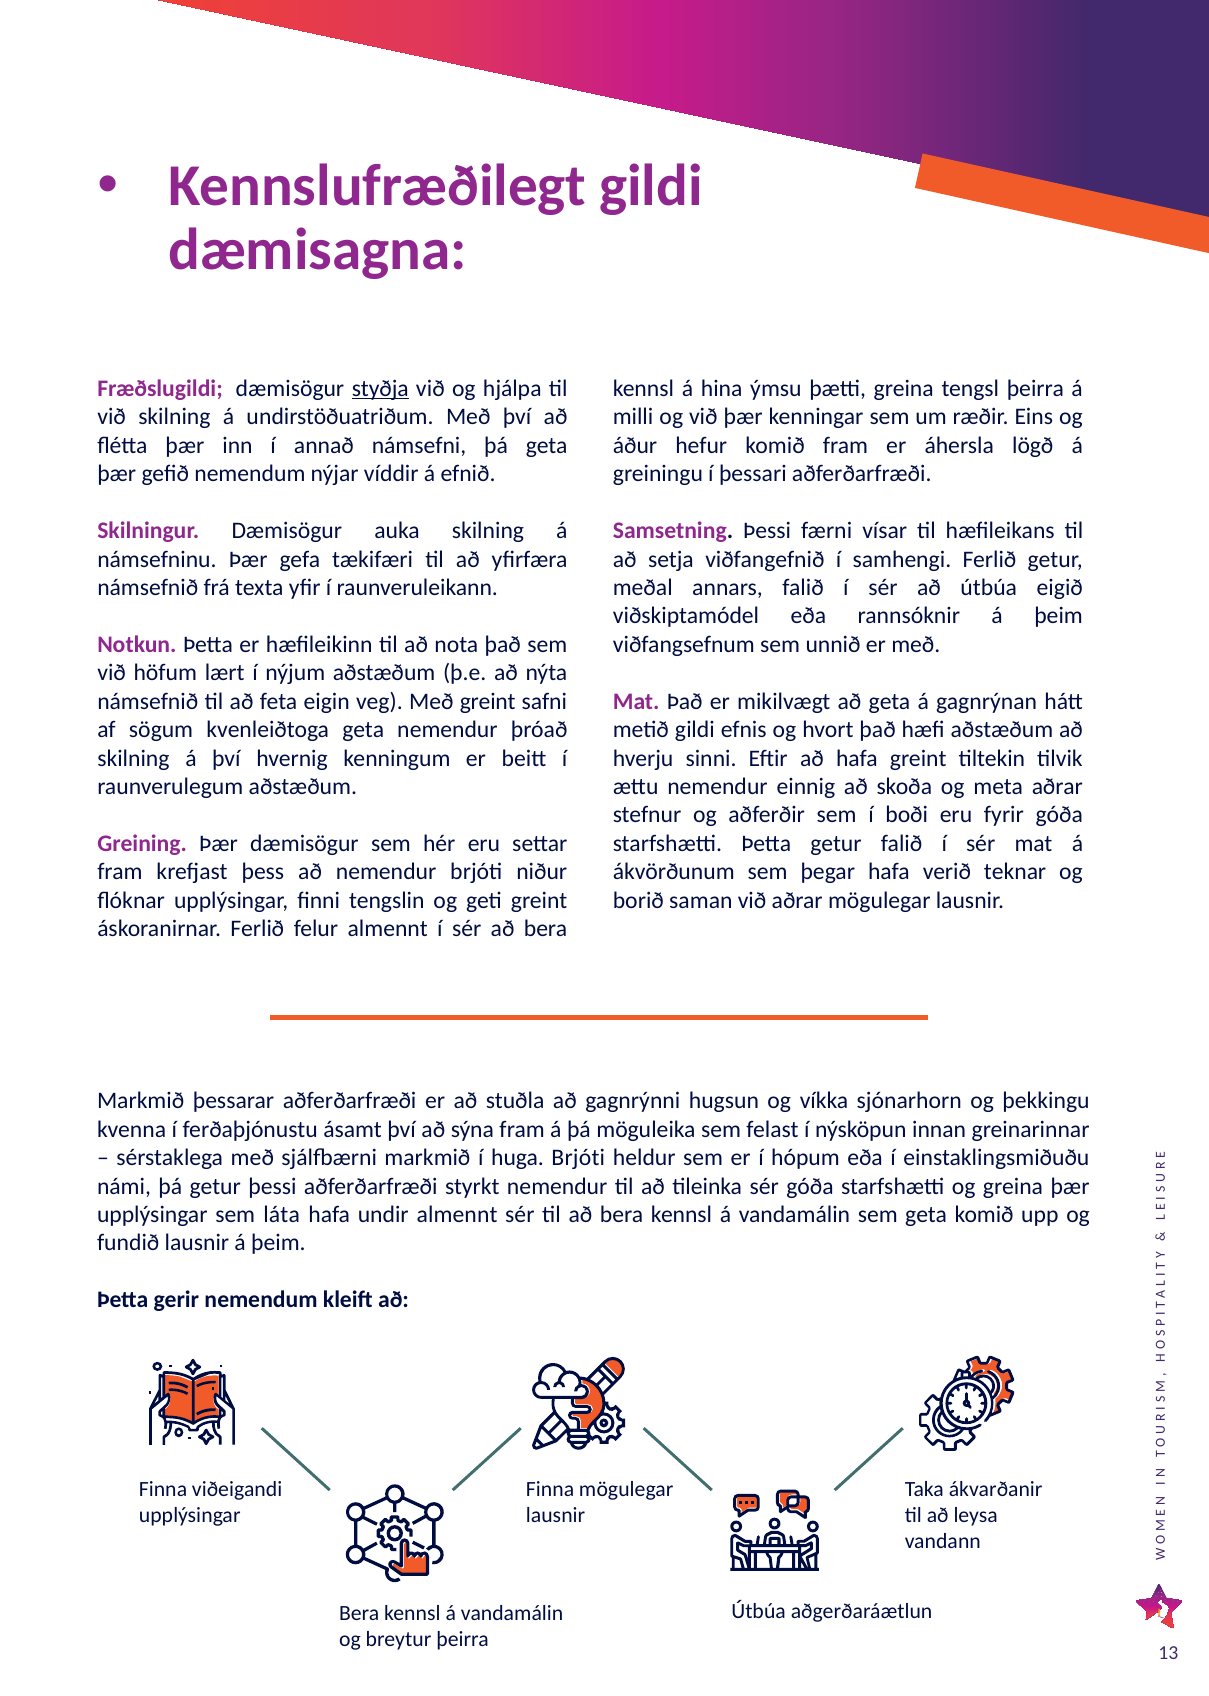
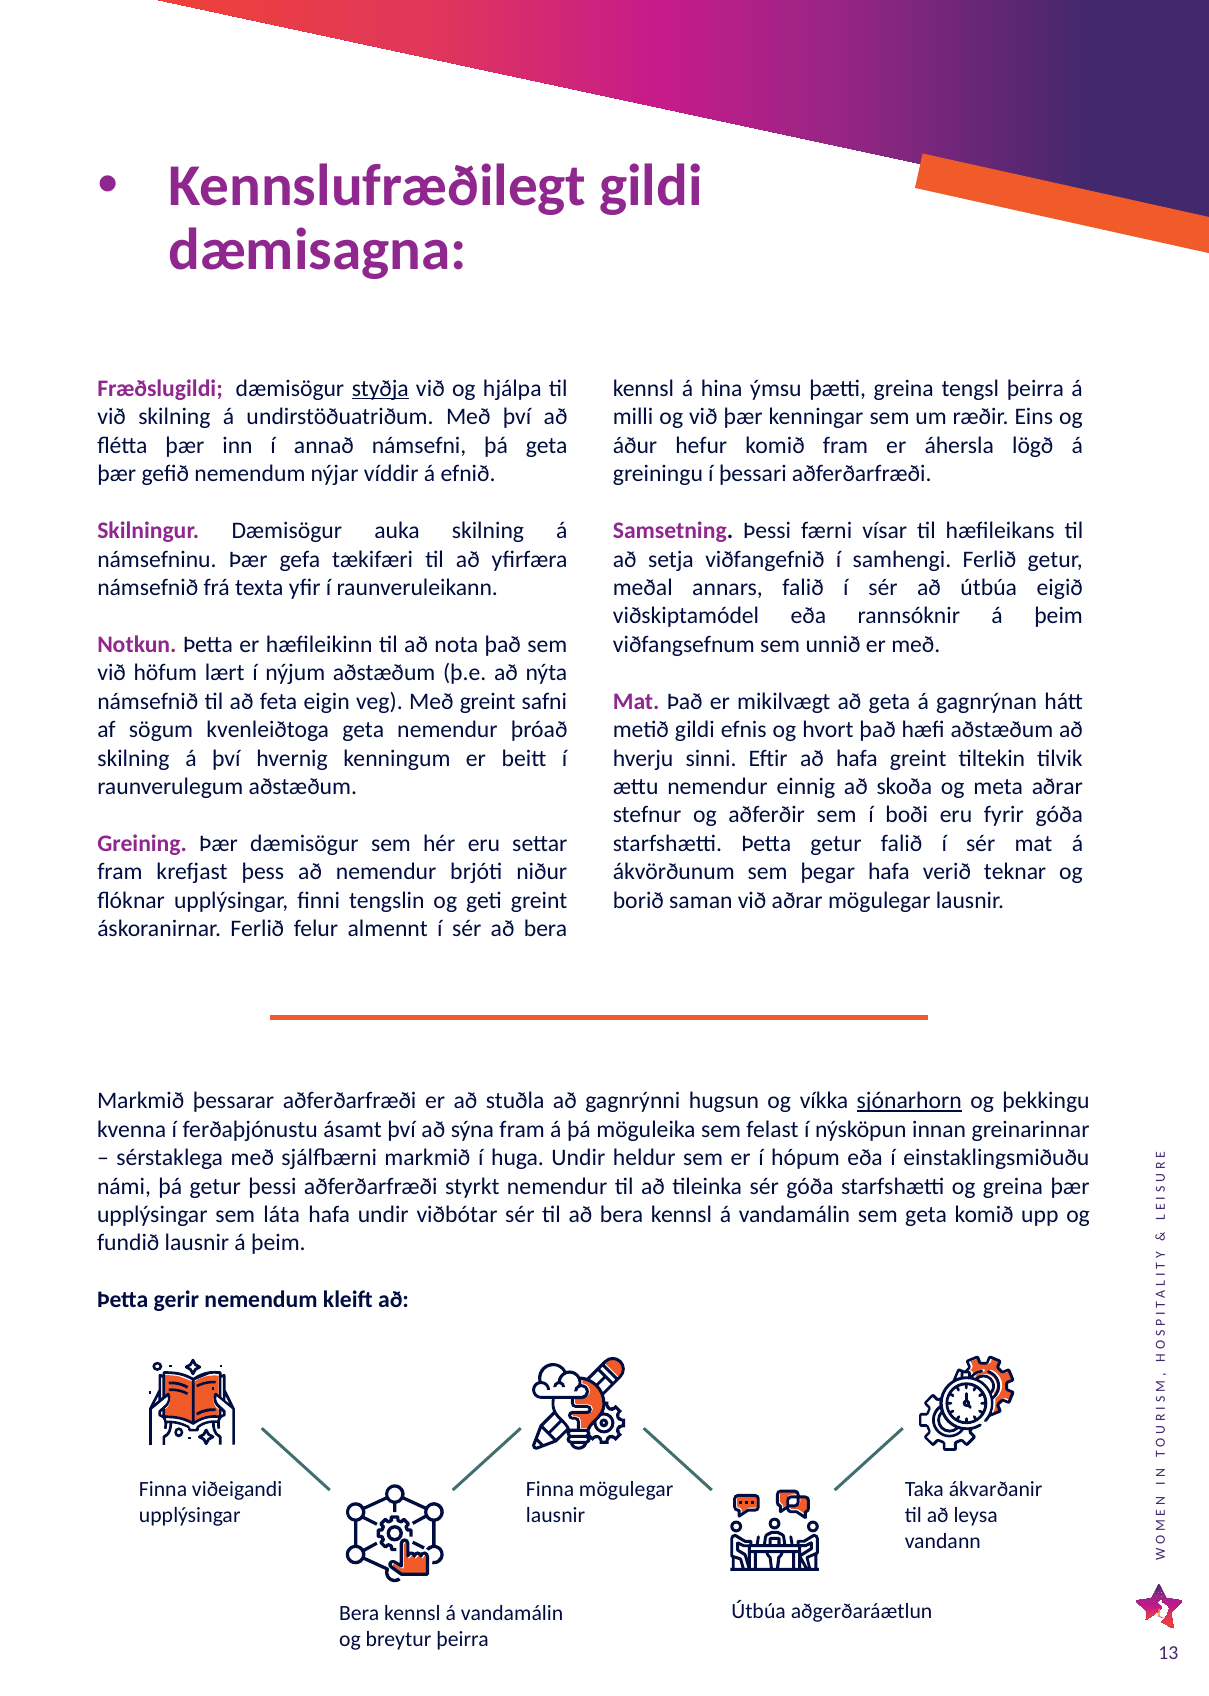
sjónarhorn underline: none -> present
huga Brjóti: Brjóti -> Undir
undir almennt: almennt -> viðbótar
